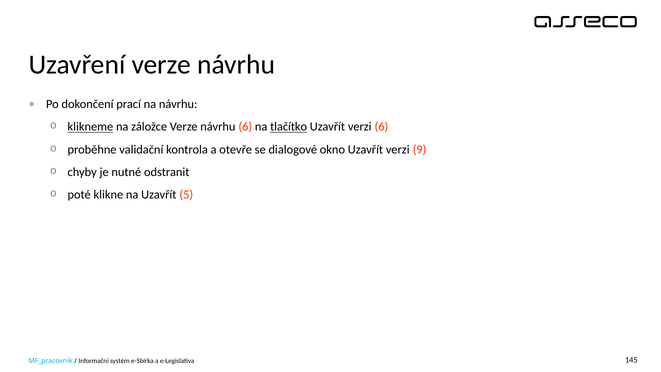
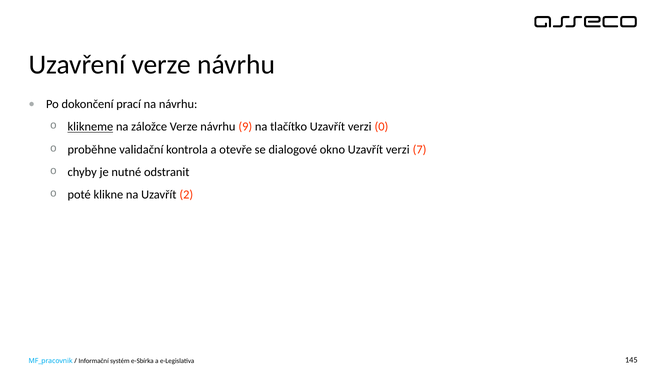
návrhu 6: 6 -> 9
tlačítko underline: present -> none
verzi 6: 6 -> 0
9: 9 -> 7
5: 5 -> 2
